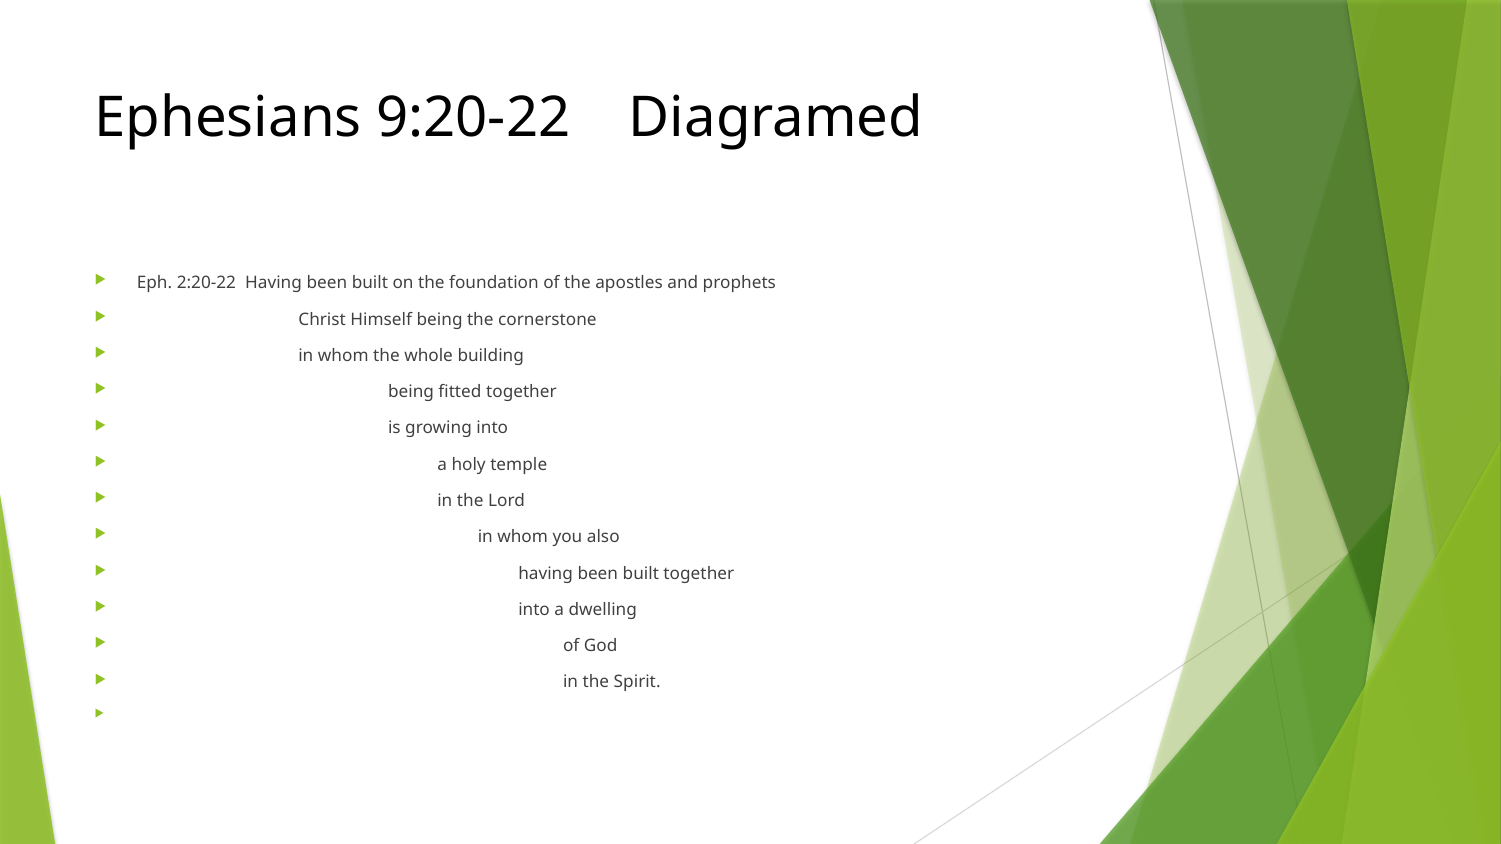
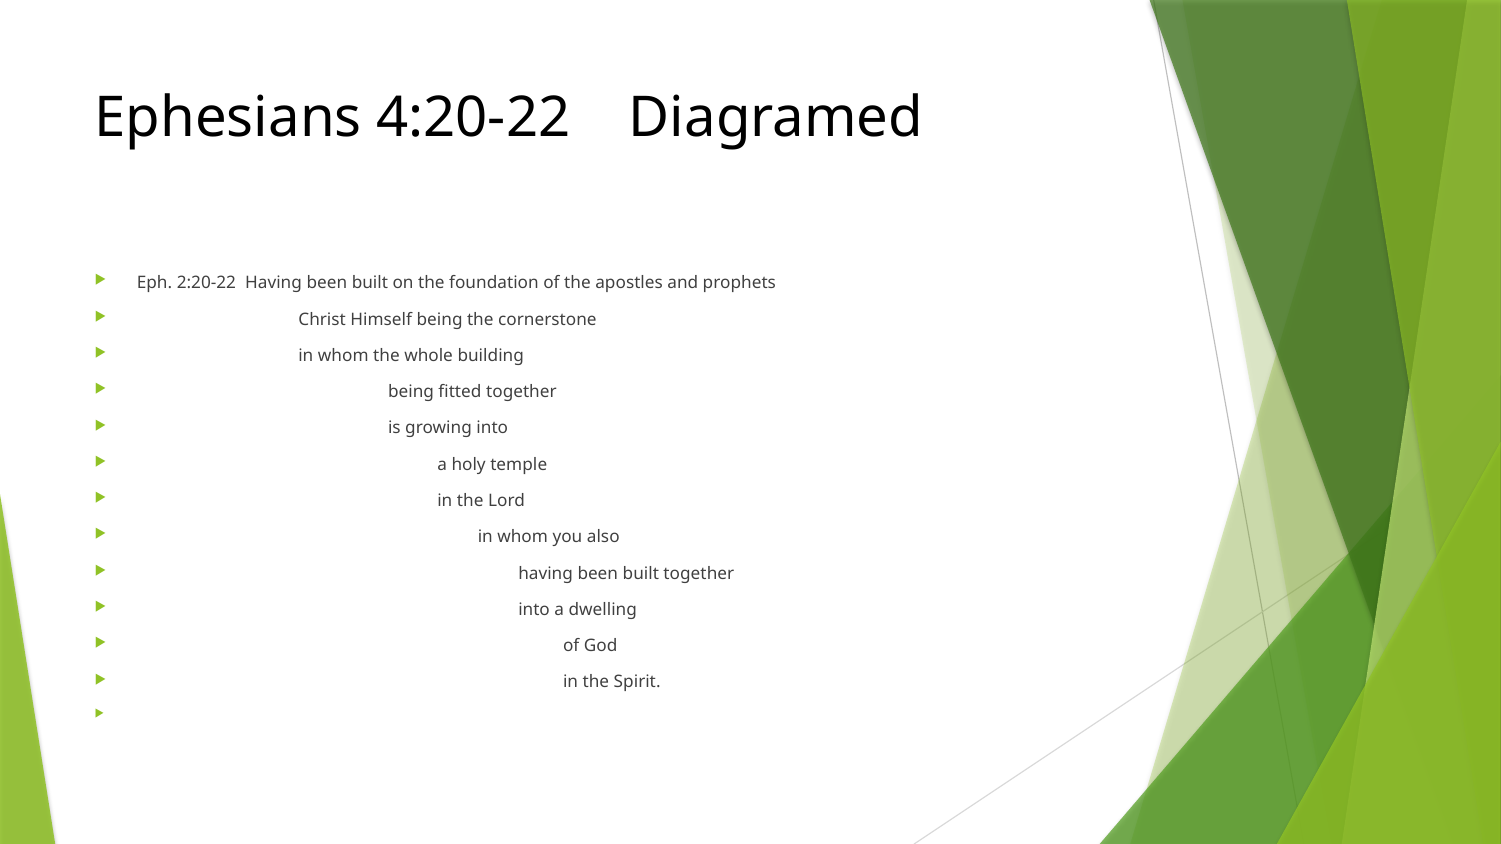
9:20-22: 9:20-22 -> 4:20-22
